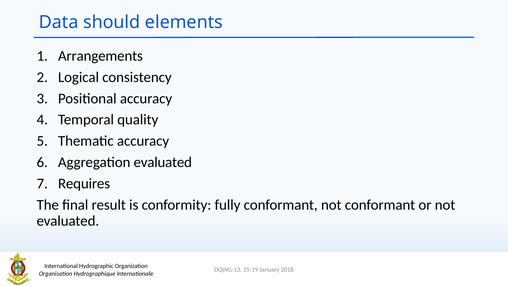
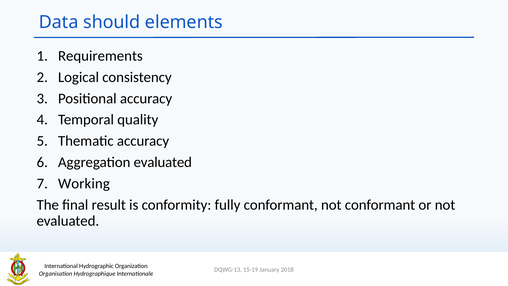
Arrangements: Arrangements -> Requirements
Requires: Requires -> Working
